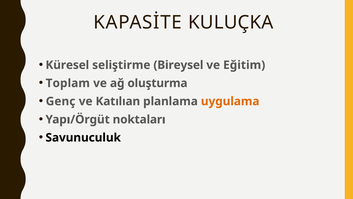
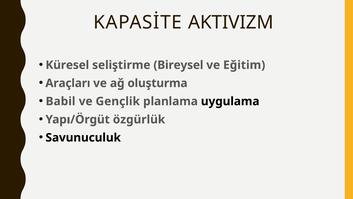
KULUÇKA: KULUÇKA -> AKTIVIZM
Toplam: Toplam -> Araçları
Genç: Genç -> Babil
Katılıan: Katılıan -> Gençlik
uygulama colour: orange -> black
noktaları: noktaları -> özgürlük
